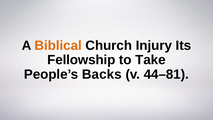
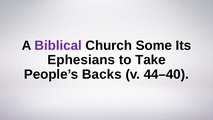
Biblical colour: orange -> purple
Injury: Injury -> Some
Fellowship: Fellowship -> Ephesians
44–81: 44–81 -> 44–40
